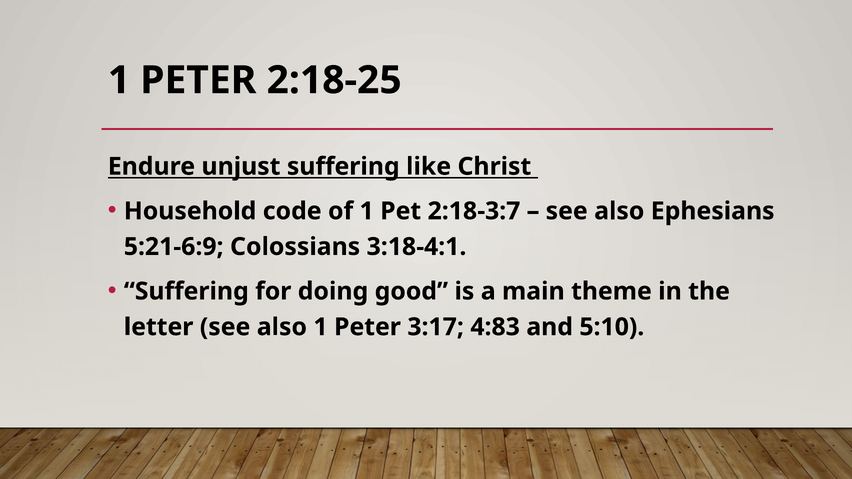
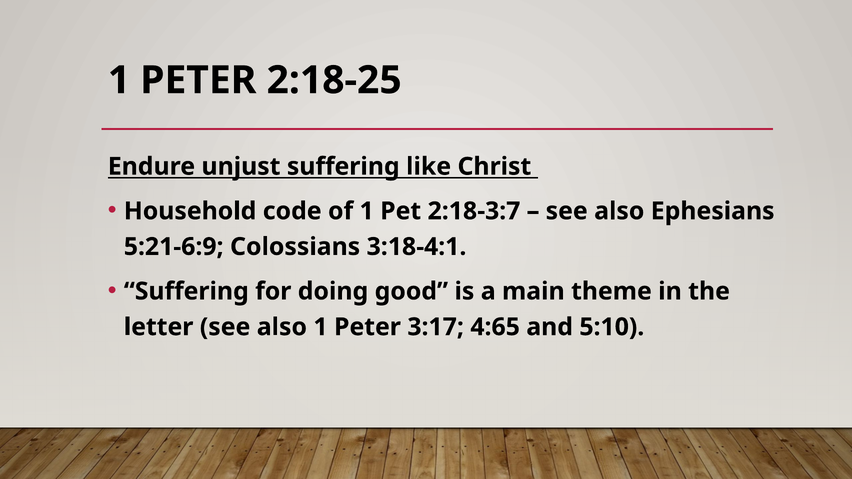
4:83: 4:83 -> 4:65
